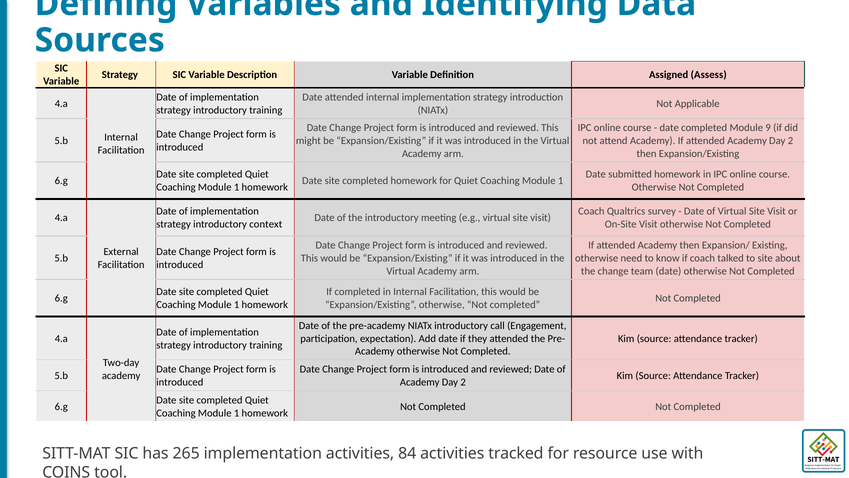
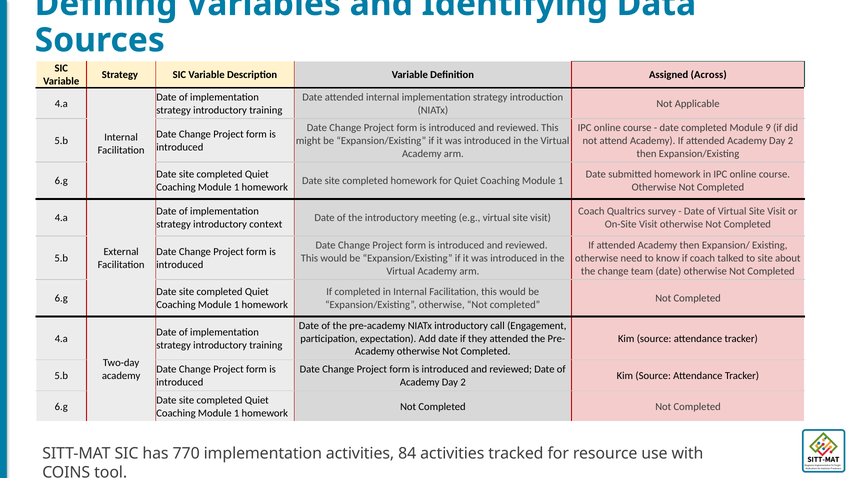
Assess: Assess -> Across
265: 265 -> 770
